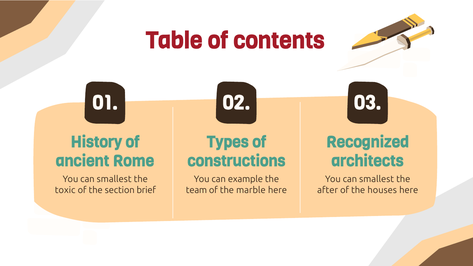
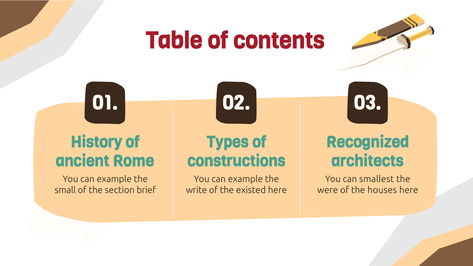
smallest at (114, 179): smallest -> example
toxic: toxic -> small
team: team -> write
marble: marble -> existed
after: after -> were
